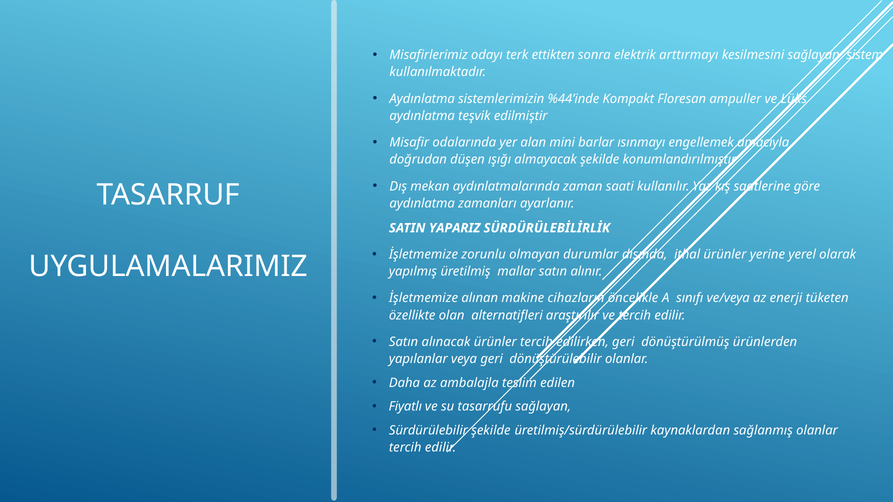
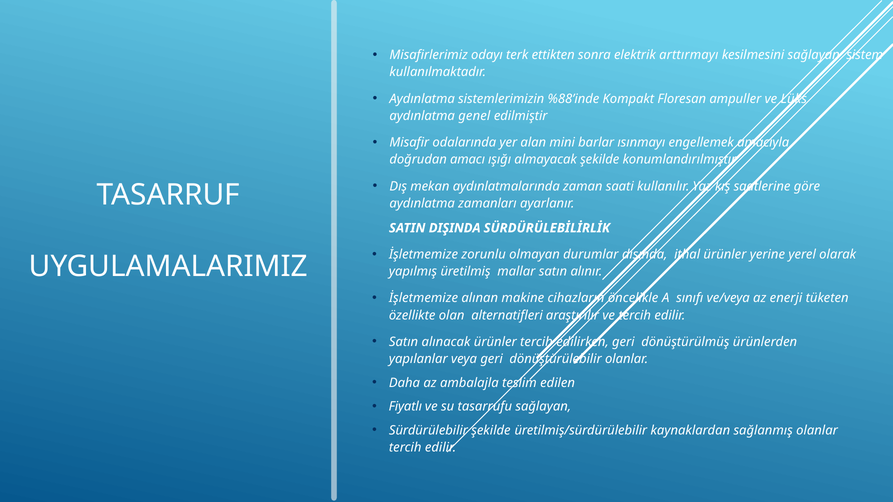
%44’inde: %44’inde -> %88’inde
teşvik: teşvik -> genel
düşen: düşen -> amacı
YAPARIZ: YAPARIZ -> DIŞINDA
